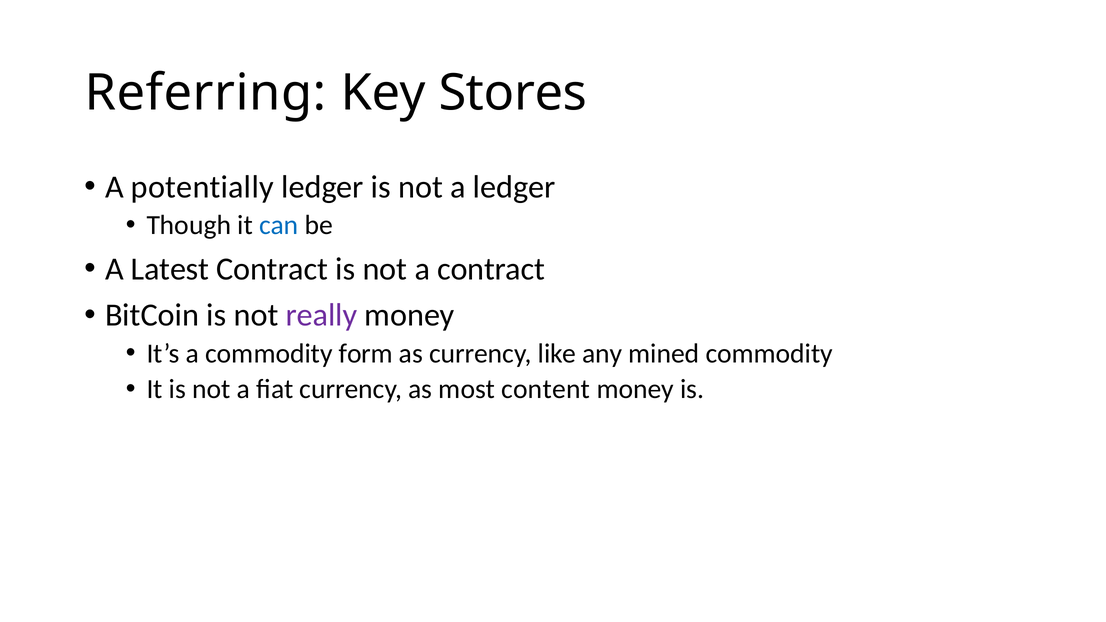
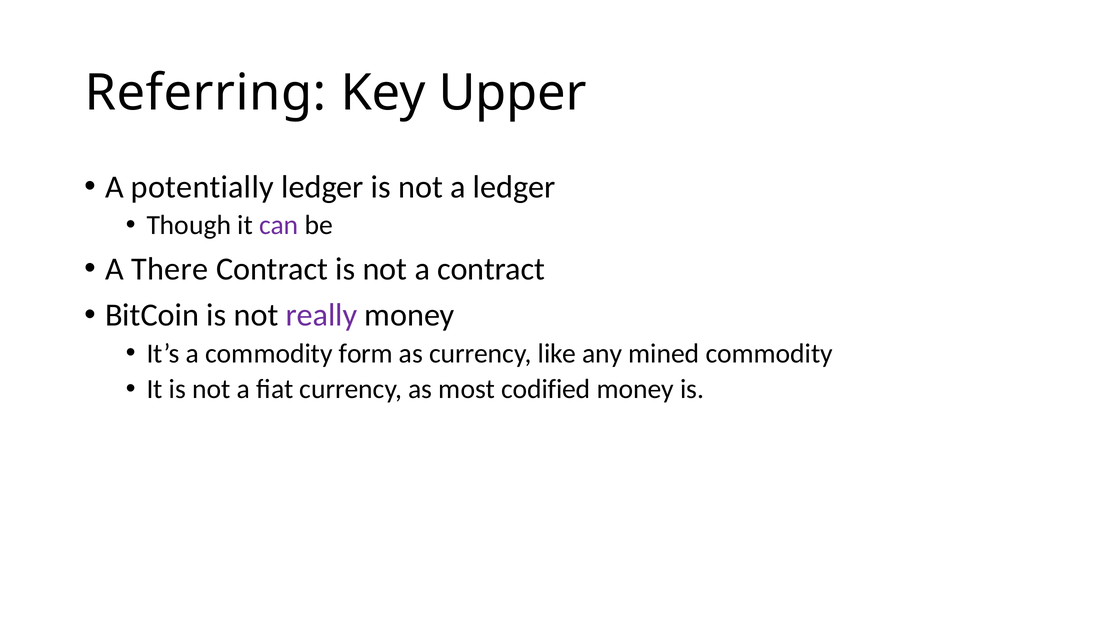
Stores: Stores -> Upper
can colour: blue -> purple
Latest: Latest -> There
content: content -> codified
